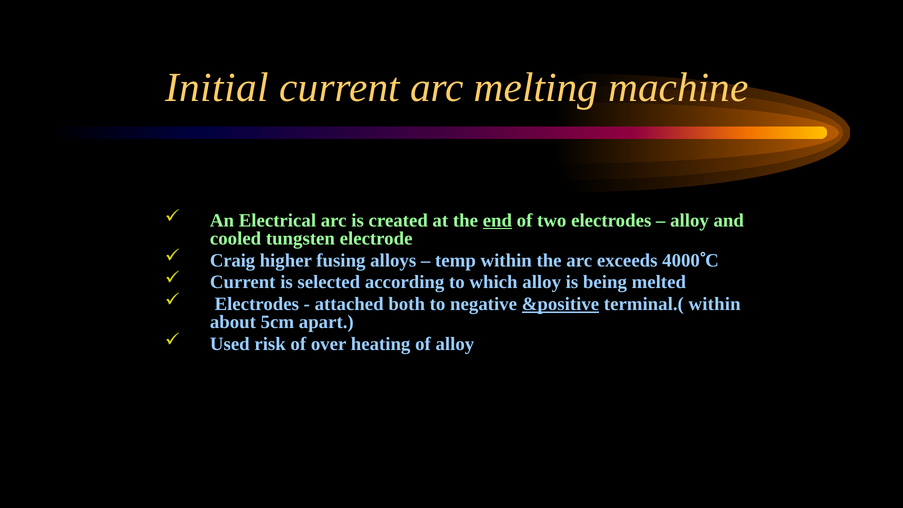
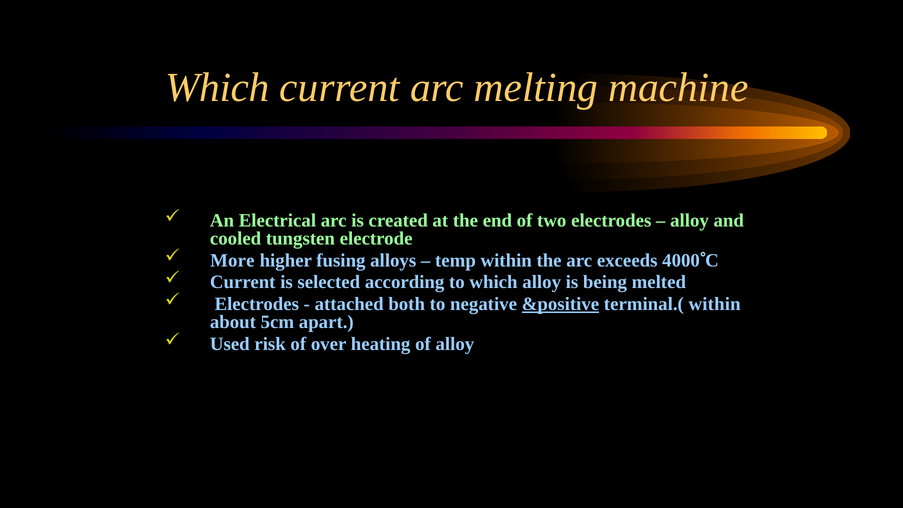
Initial at (217, 88): Initial -> Which
end underline: present -> none
Craig: Craig -> More
